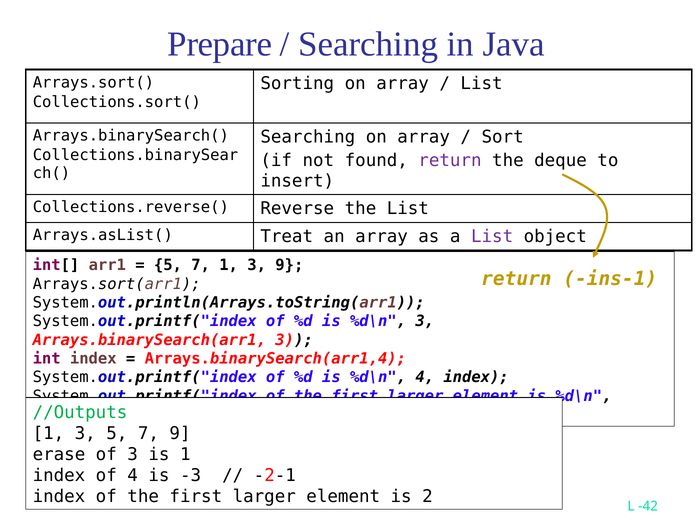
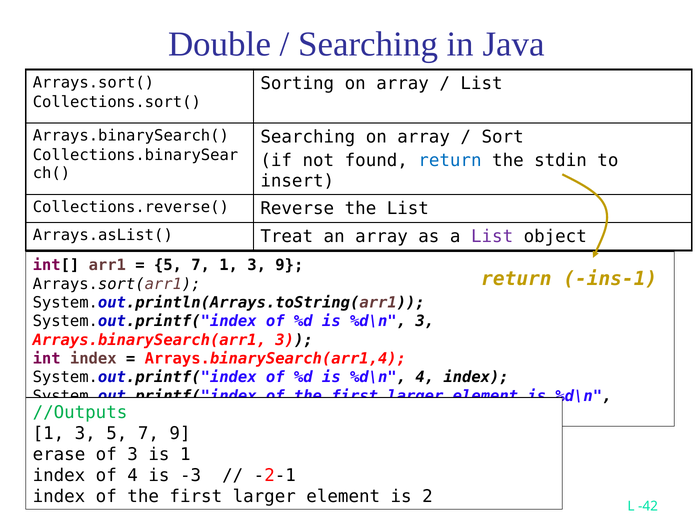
Prepare: Prepare -> Double
return at (450, 161) colour: purple -> blue
deque: deque -> stdin
